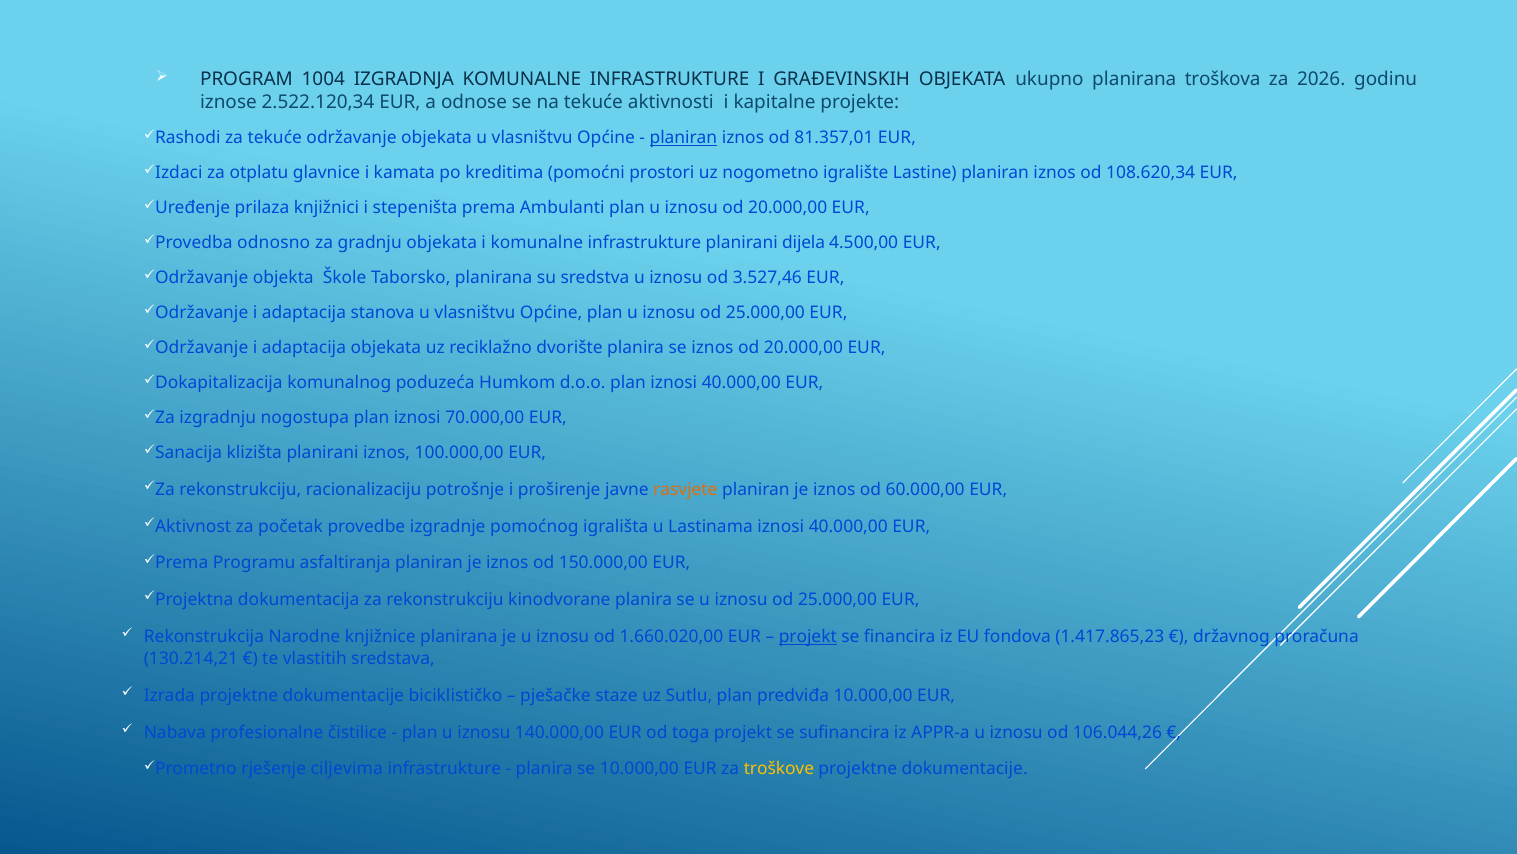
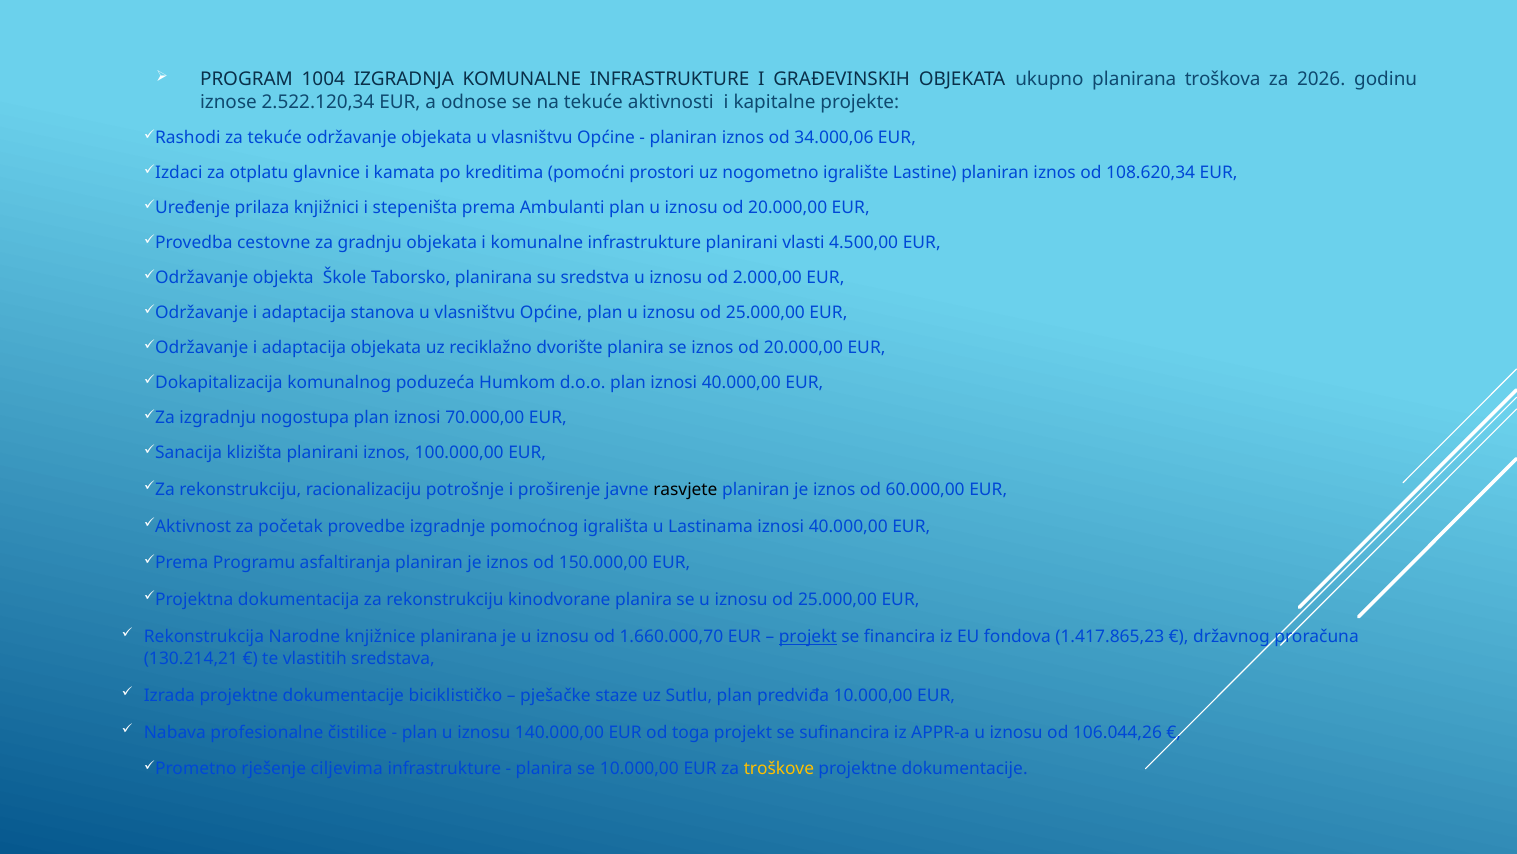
planiran at (683, 138) underline: present -> none
81.357,01: 81.357,01 -> 34.000,06
odnosno: odnosno -> cestovne
dijela: dijela -> vlasti
3.527,46: 3.527,46 -> 2.000,00
rasvjete colour: orange -> black
1.660.020,00: 1.660.020,00 -> 1.660.000,70
